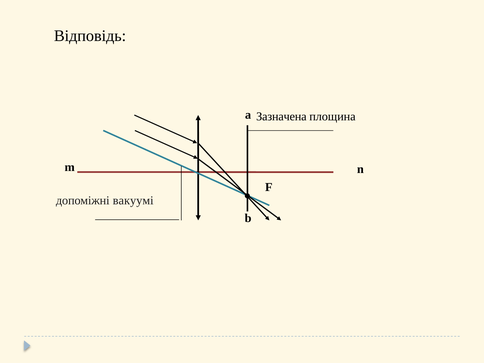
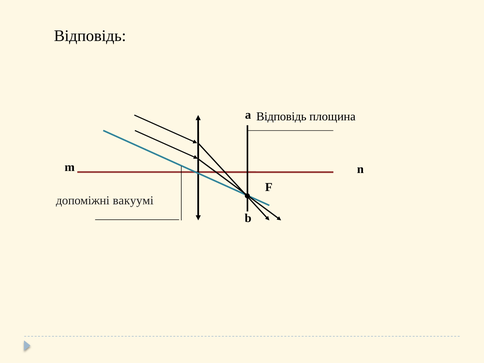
Зазначена at (281, 116): Зазначена -> Відповідь
